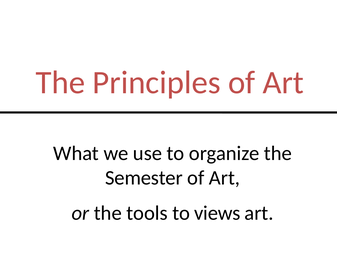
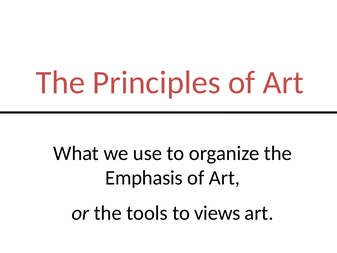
Semester: Semester -> Emphasis
